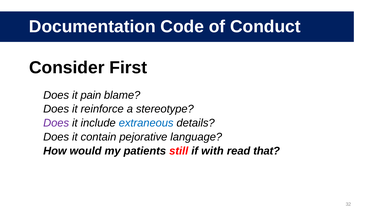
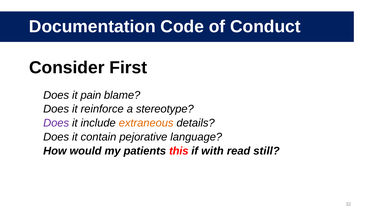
extraneous colour: blue -> orange
still: still -> this
that: that -> still
